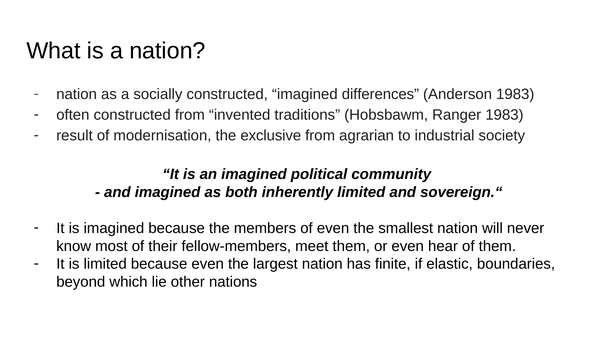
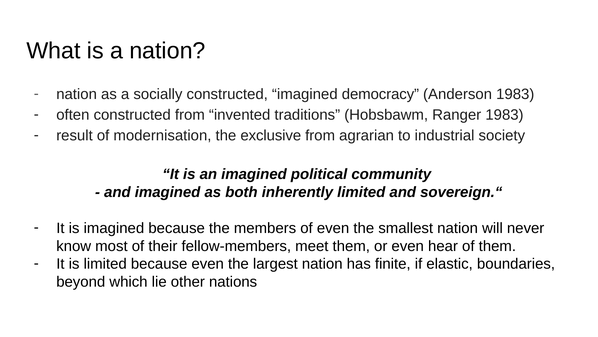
differences: differences -> democracy
